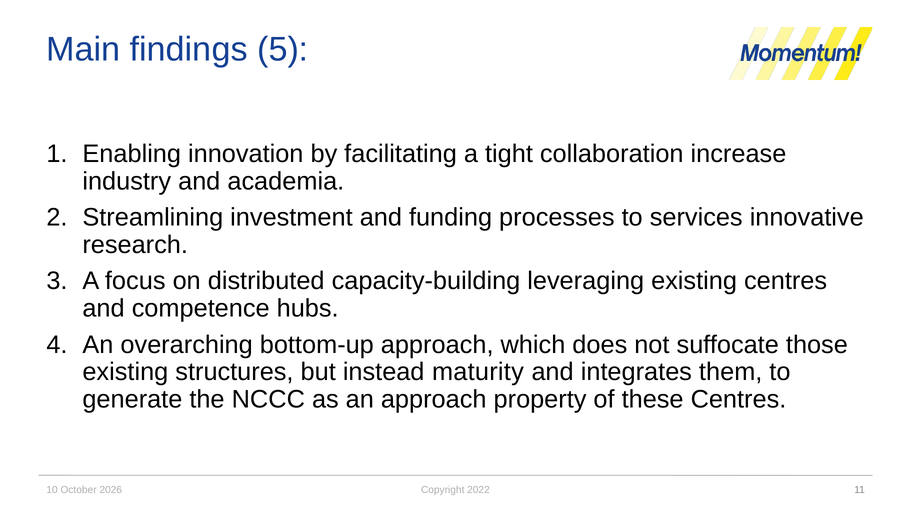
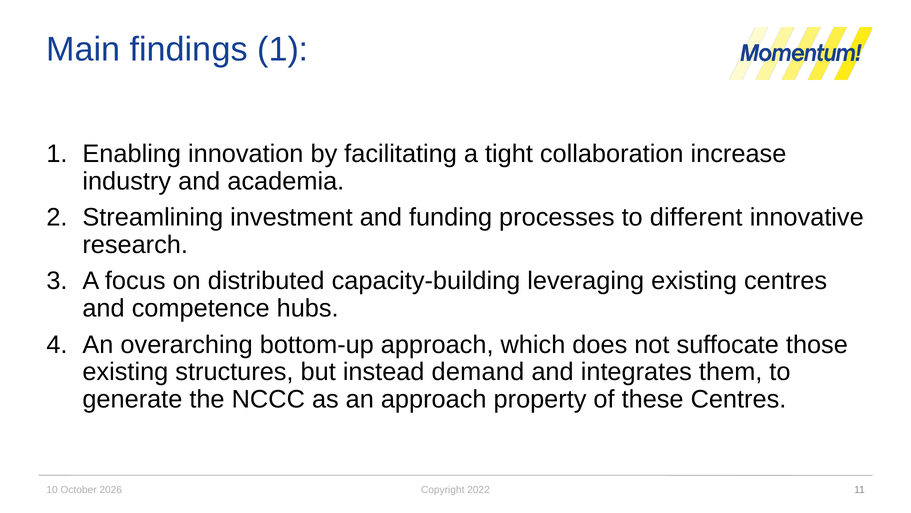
findings 5: 5 -> 1
services: services -> different
maturity: maturity -> demand
